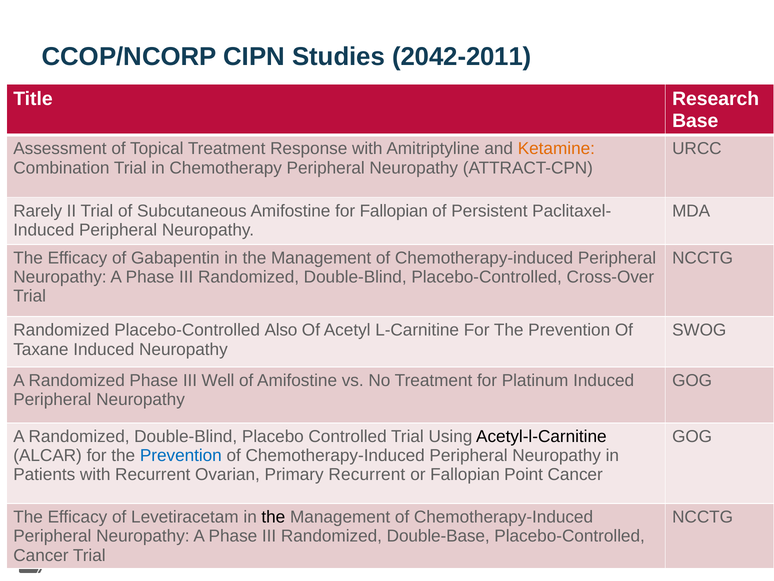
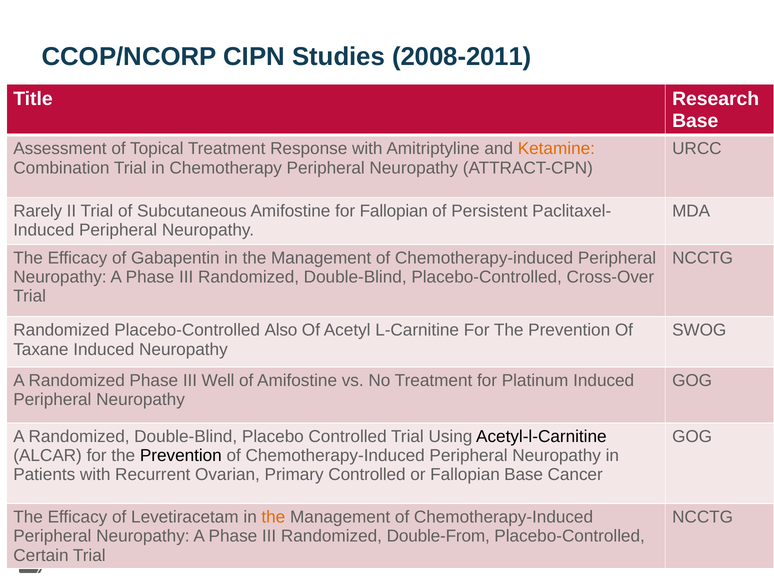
2042-2011: 2042-2011 -> 2008-2011
Prevention at (181, 455) colour: blue -> black
Primary Recurrent: Recurrent -> Controlled
Fallopian Point: Point -> Base
the at (273, 517) colour: black -> orange
Double-Base: Double-Base -> Double-From
Cancer at (41, 555): Cancer -> Certain
